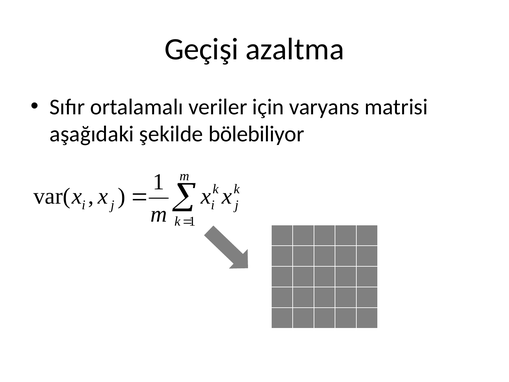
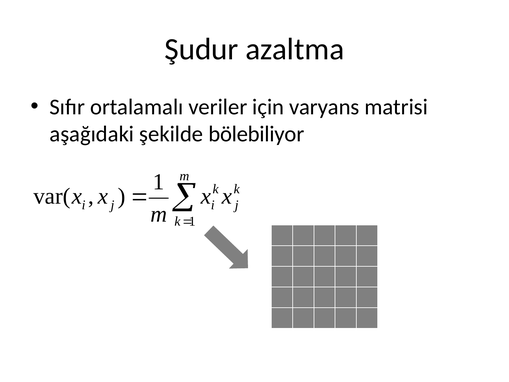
Geçişi: Geçişi -> Şudur
